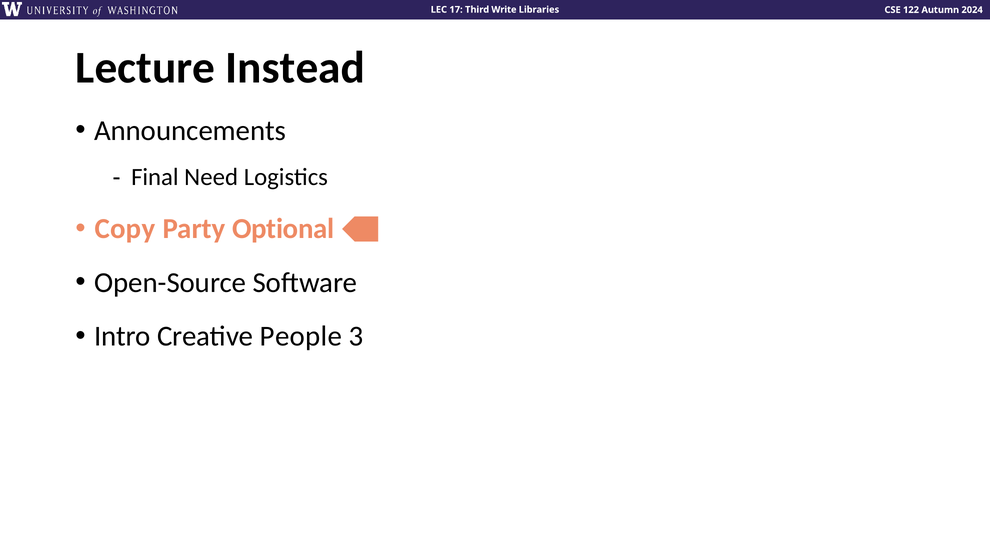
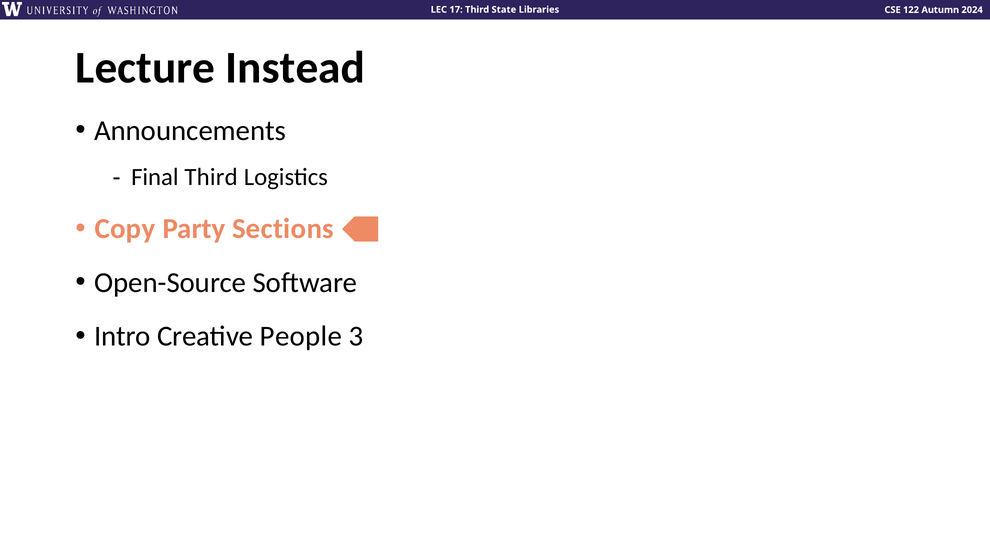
Write: Write -> State
Final Need: Need -> Third
Optional: Optional -> Sections
